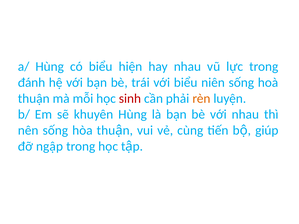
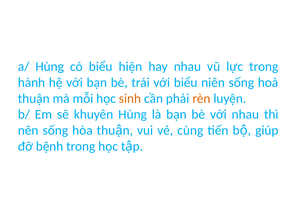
đánh: đánh -> hành
sinh colour: red -> orange
ngập: ngập -> bệnh
